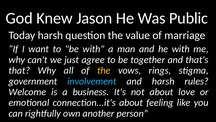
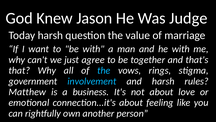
Public: Public -> Judge
the at (104, 70) colour: yellow -> light blue
Welcome: Welcome -> Matthew
